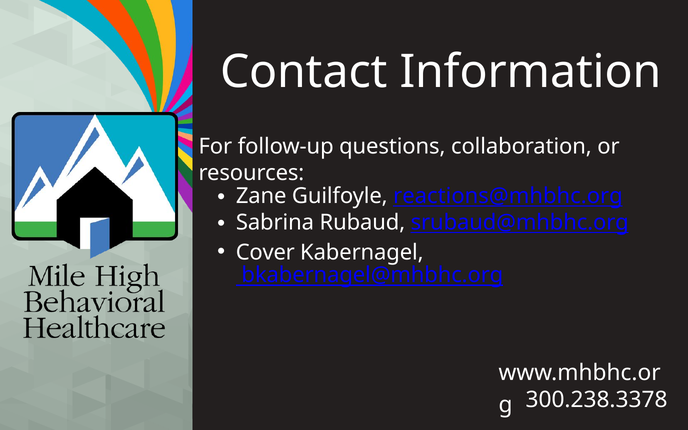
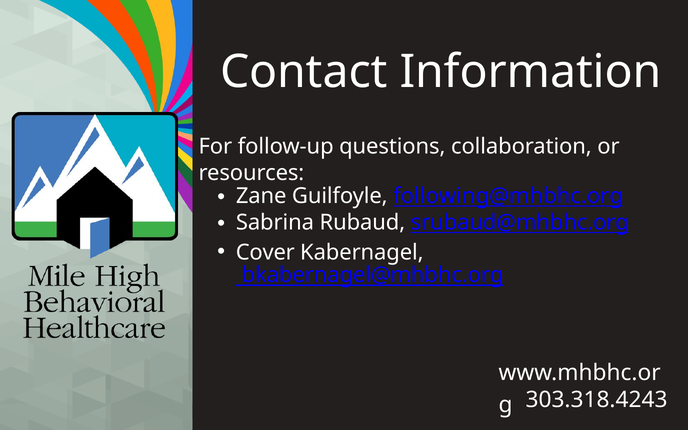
reactions@mhbhc.org: reactions@mhbhc.org -> following@mhbhc.org
300.238.3378: 300.238.3378 -> 303.318.4243
